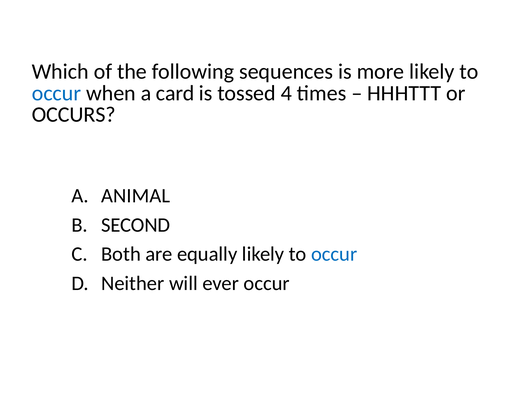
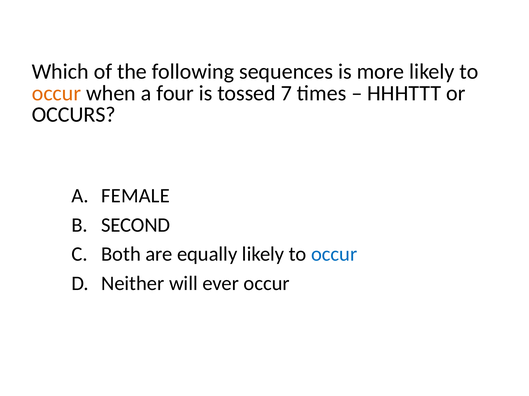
occur at (56, 93) colour: blue -> orange
card: card -> four
4: 4 -> 7
ANIMAL: ANIMAL -> FEMALE
